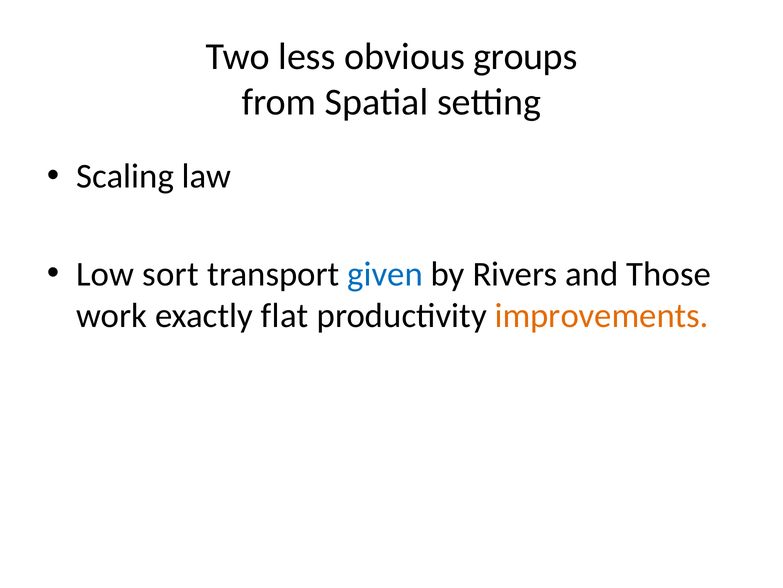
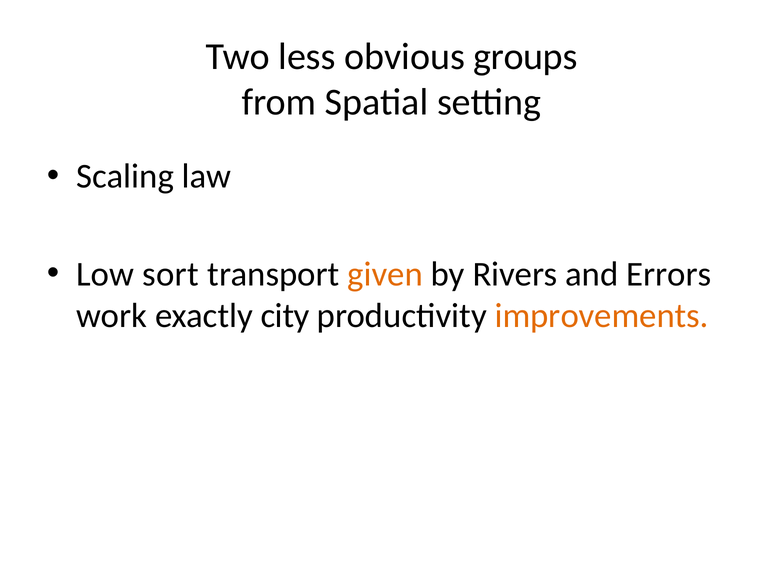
given colour: blue -> orange
Those: Those -> Errors
flat: flat -> city
